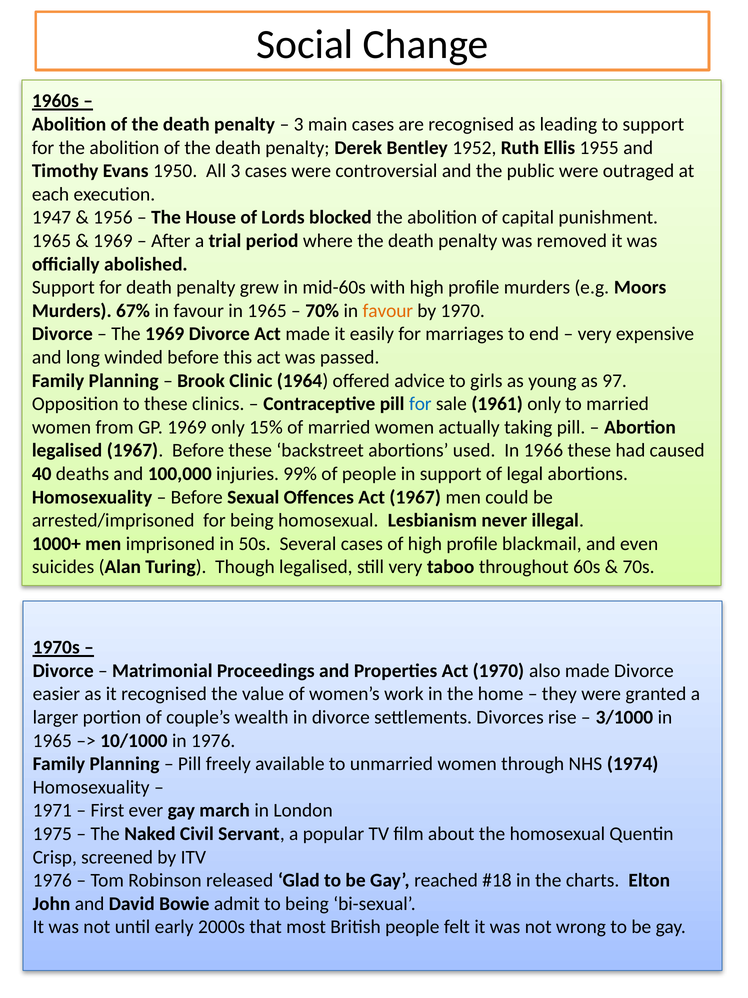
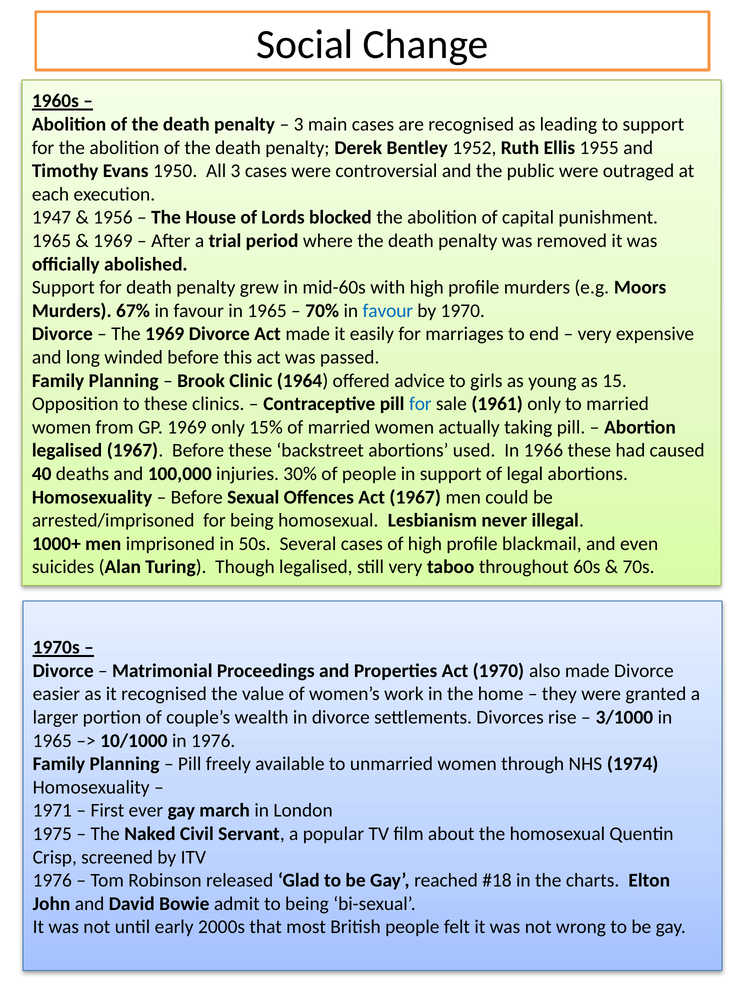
favour at (388, 311) colour: orange -> blue
97: 97 -> 15
99%: 99% -> 30%
